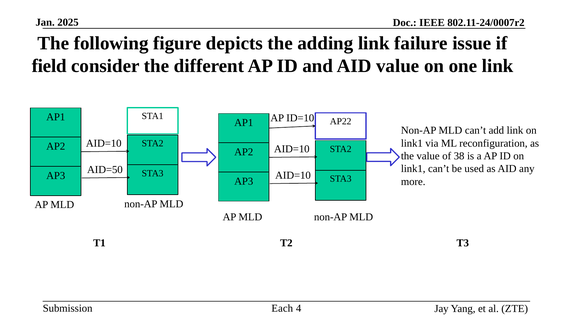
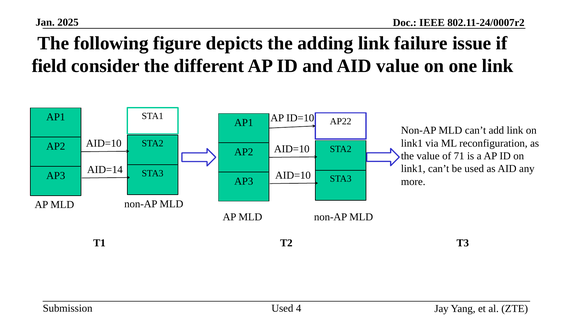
38: 38 -> 71
AID=50: AID=50 -> AID=14
Each at (282, 309): Each -> Used
